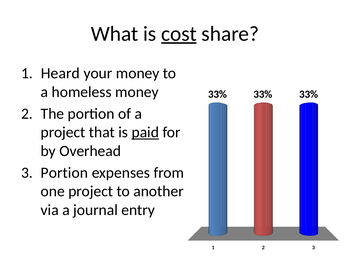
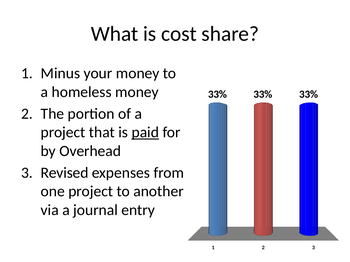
cost underline: present -> none
Heard: Heard -> Minus
Portion at (64, 173): Portion -> Revised
